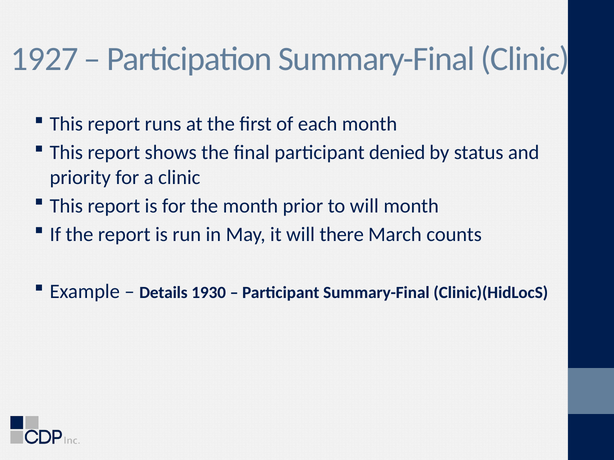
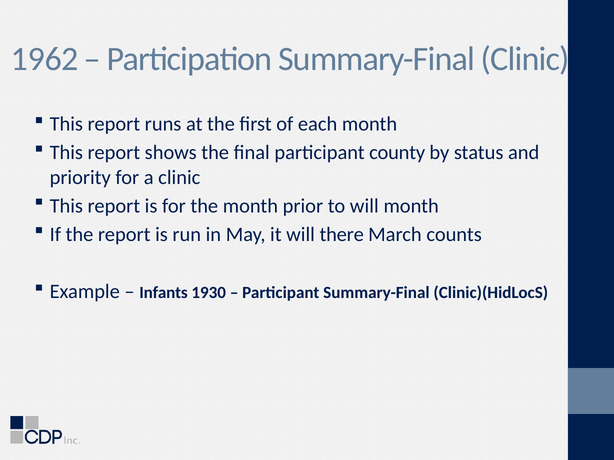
1927: 1927 -> 1962
denied: denied -> county
Details: Details -> Infants
